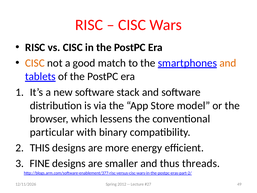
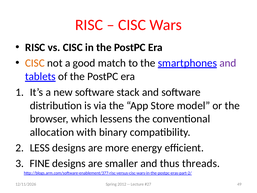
and at (228, 63) colour: orange -> purple
particular: particular -> allocation
THIS: THIS -> LESS
